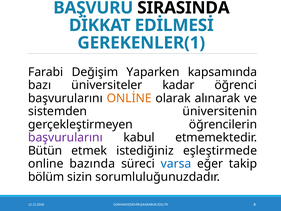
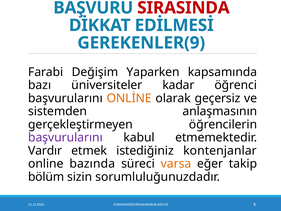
SIRASINDA colour: black -> red
GEREKENLER(1: GEREKENLER(1 -> GEREKENLER(9
alınarak: alınarak -> geçersiz
üniversitenin: üniversitenin -> anlaşmasının
Bütün: Bütün -> Vardır
eşleştirmede: eşleştirmede -> kontenjanlar
varsa colour: blue -> orange
